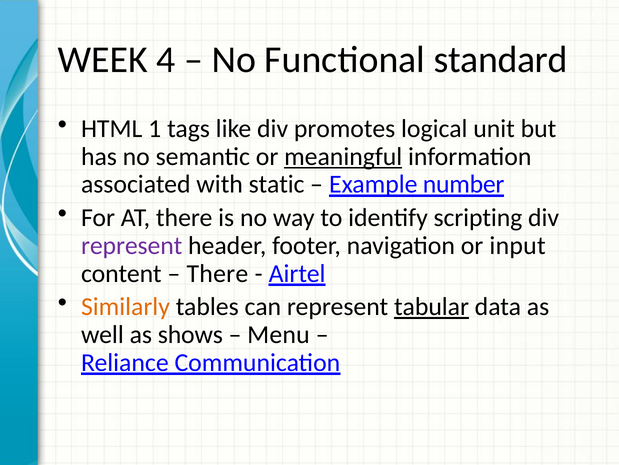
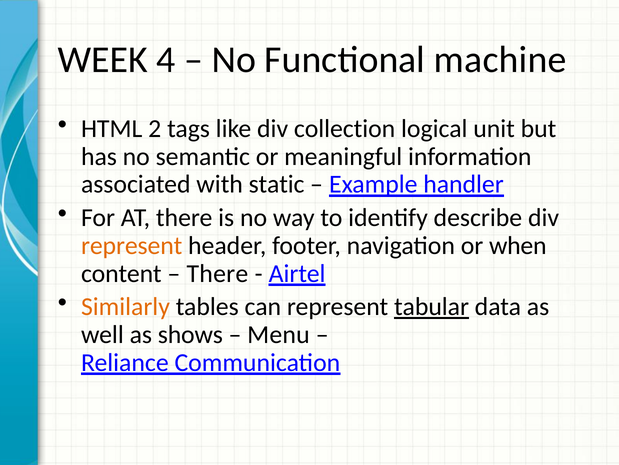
standard: standard -> machine
1: 1 -> 2
promotes: promotes -> collection
meaningful underline: present -> none
number: number -> handler
scripting: scripting -> describe
represent at (132, 245) colour: purple -> orange
input: input -> when
